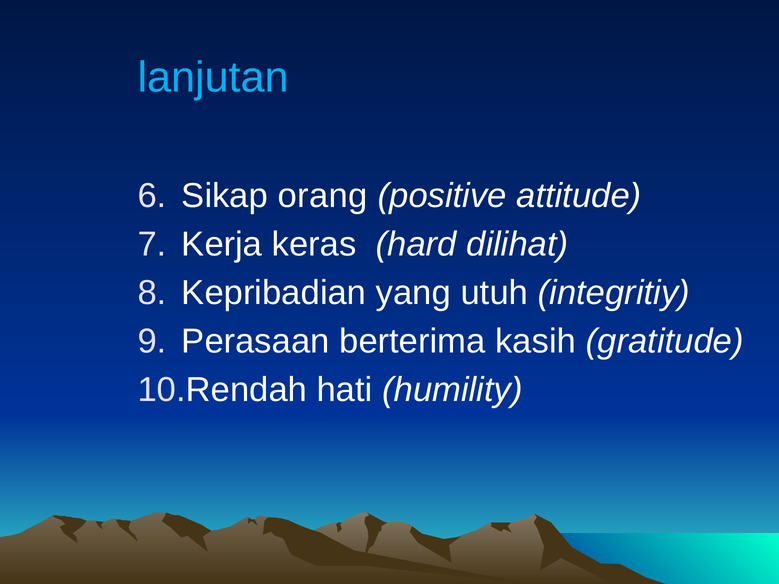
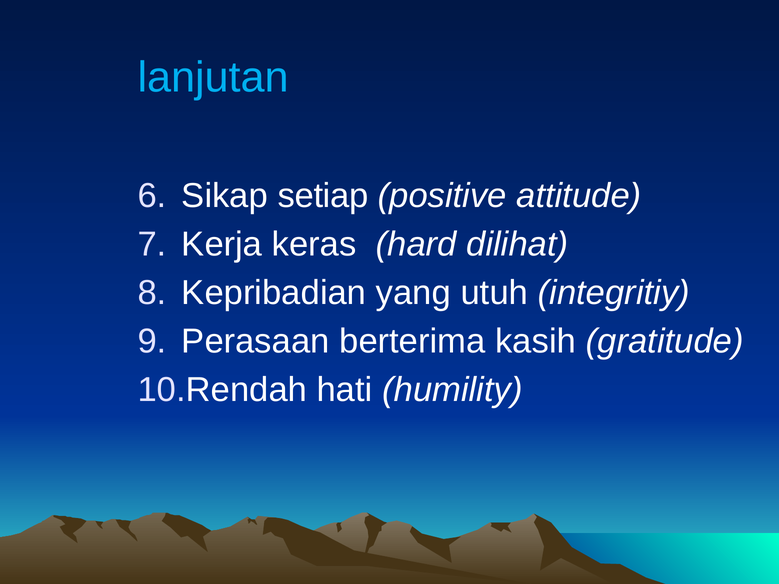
orang: orang -> setiap
